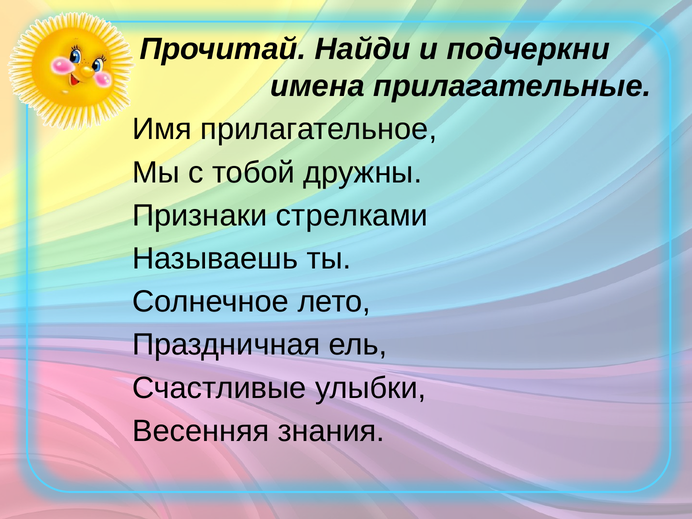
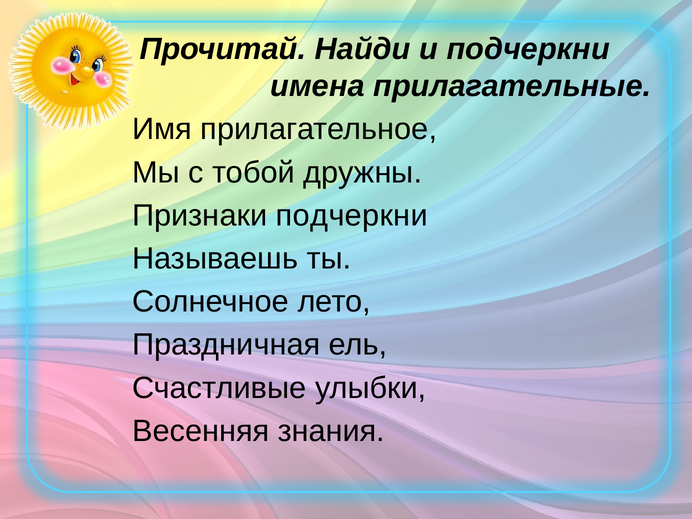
Признаки стрелками: стрелками -> подчеркни
